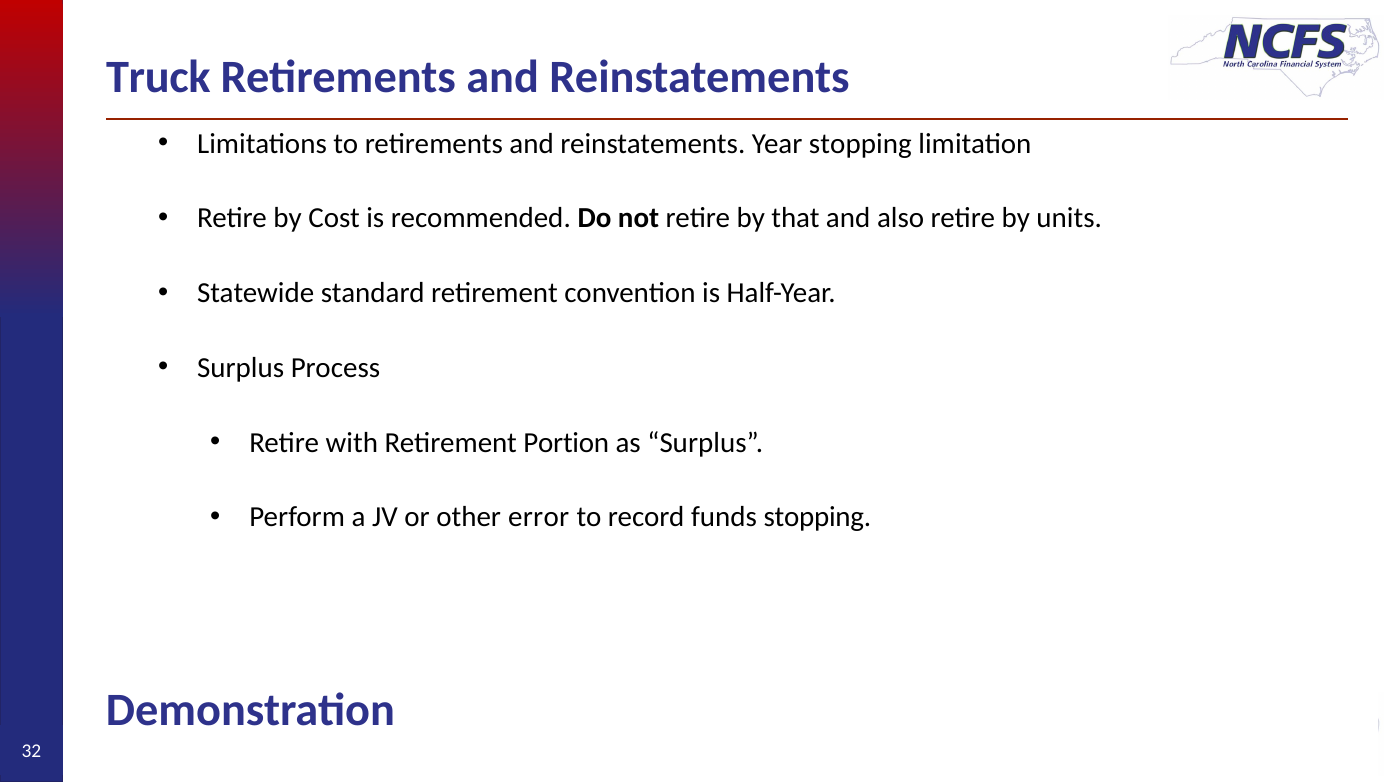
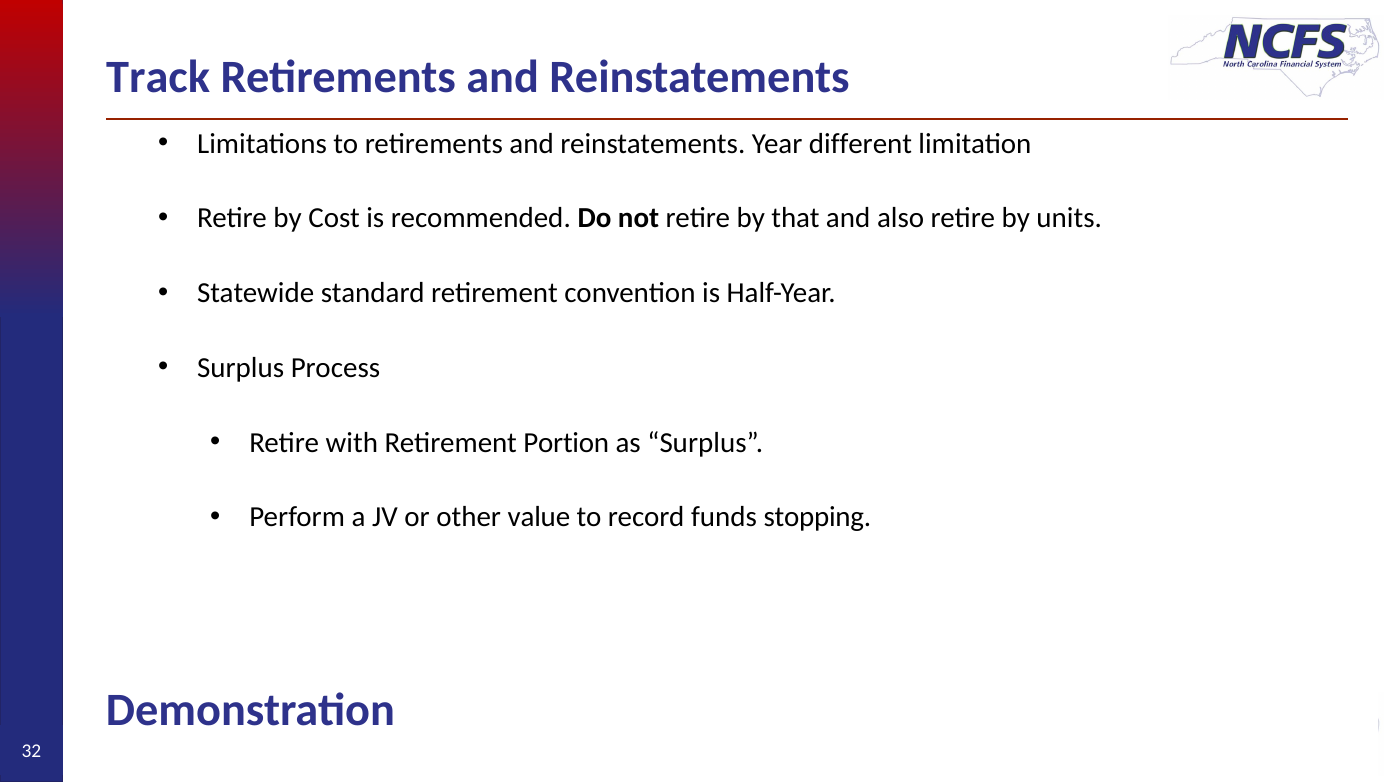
Truck: Truck -> Track
Year stopping: stopping -> different
error: error -> value
